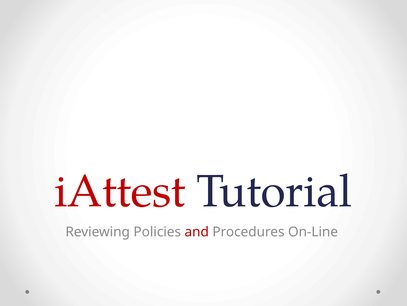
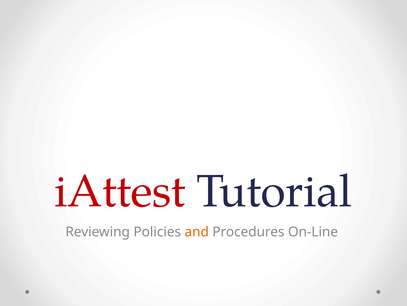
and colour: red -> orange
